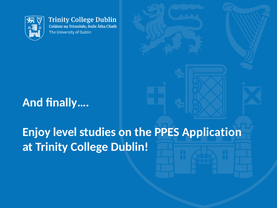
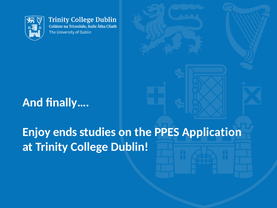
level: level -> ends
